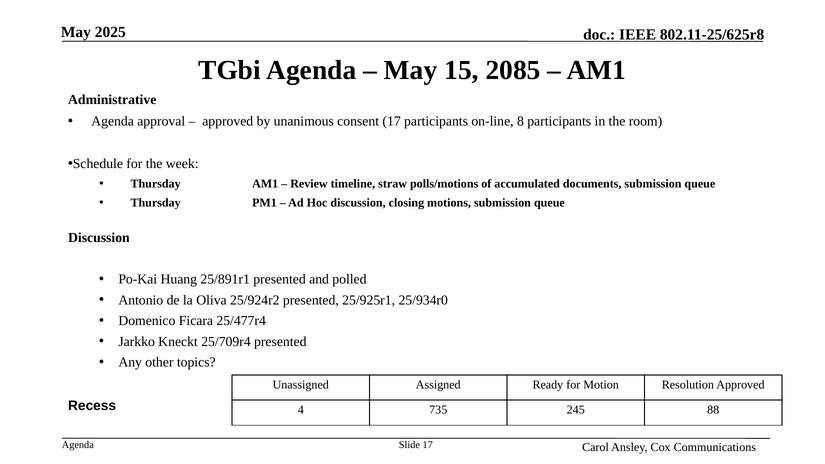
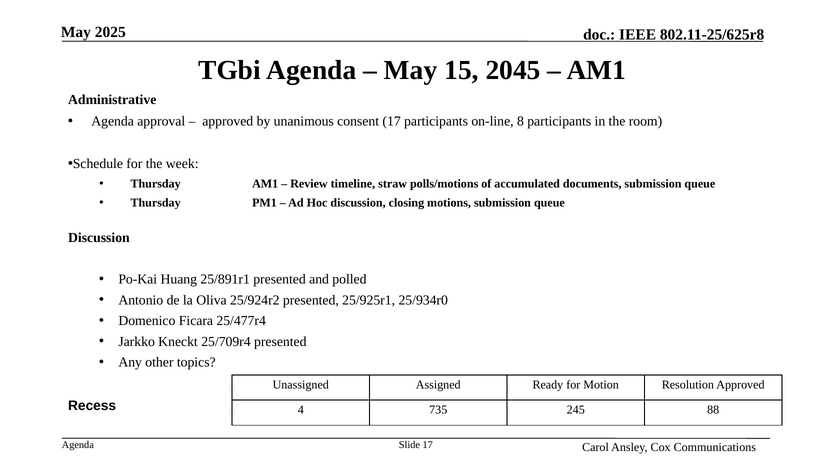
2085: 2085 -> 2045
